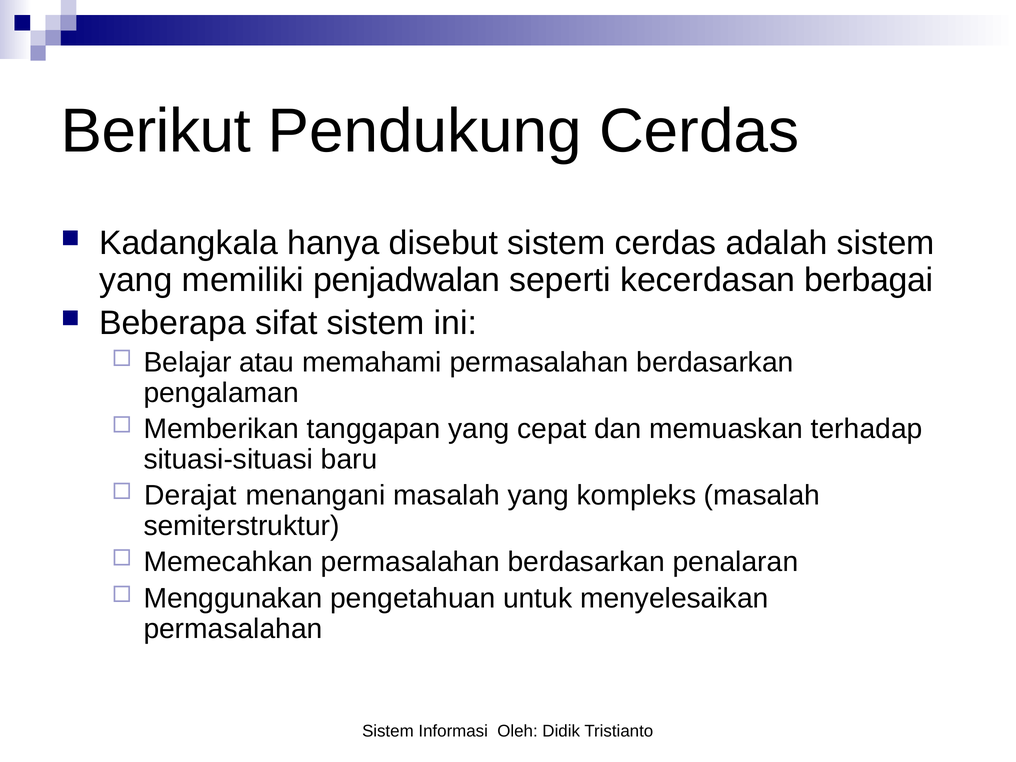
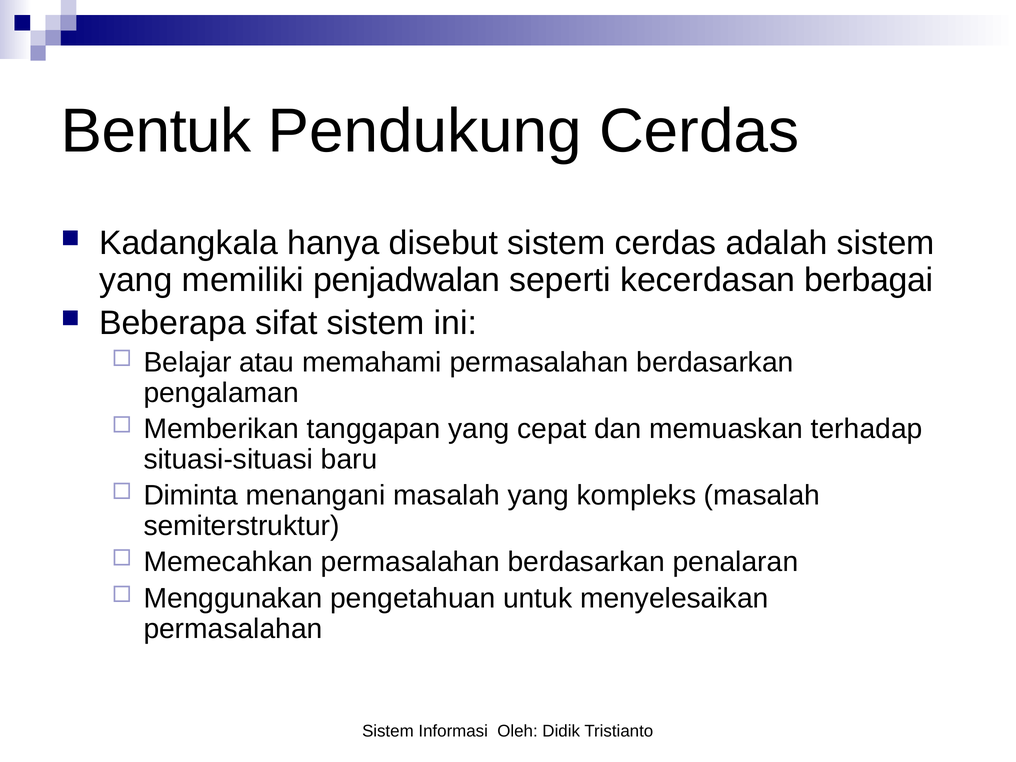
Berikut: Berikut -> Bentuk
Derajat: Derajat -> Diminta
